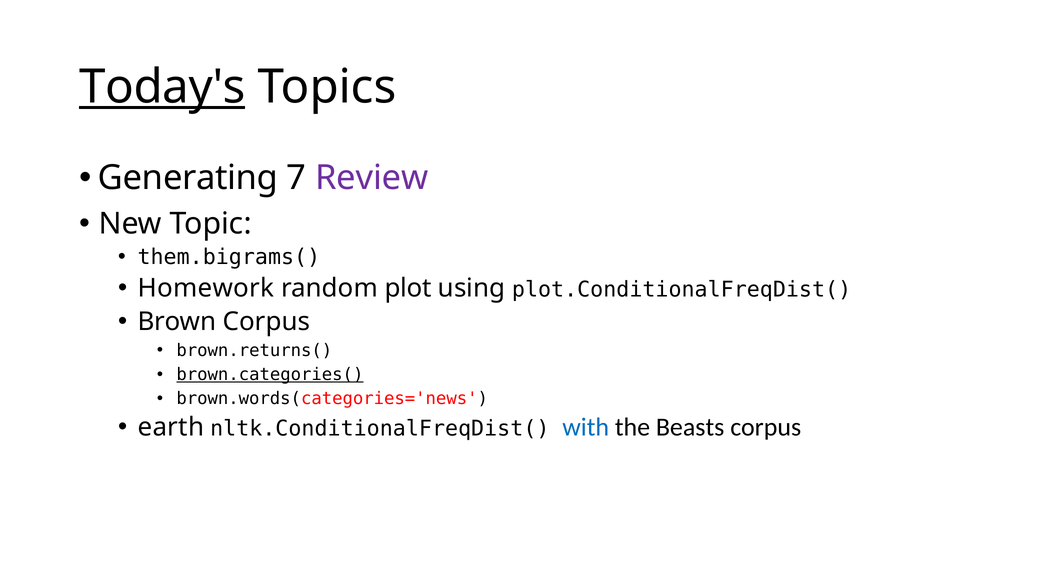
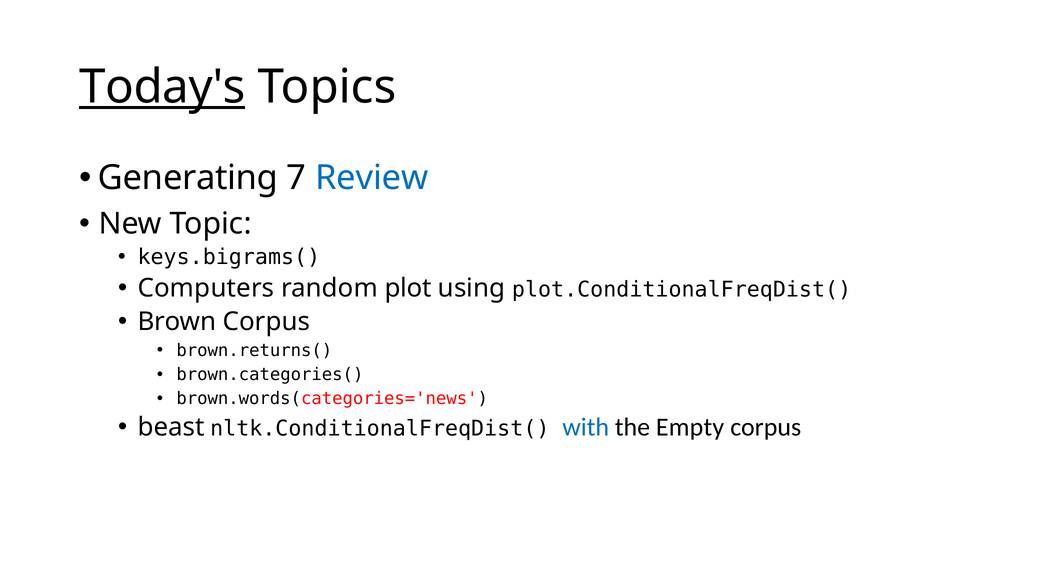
Review colour: purple -> blue
them.bigrams(: them.bigrams( -> keys.bigrams(
Homework: Homework -> Computers
brown.categories( underline: present -> none
earth: earth -> beast
Beasts: Beasts -> Empty
